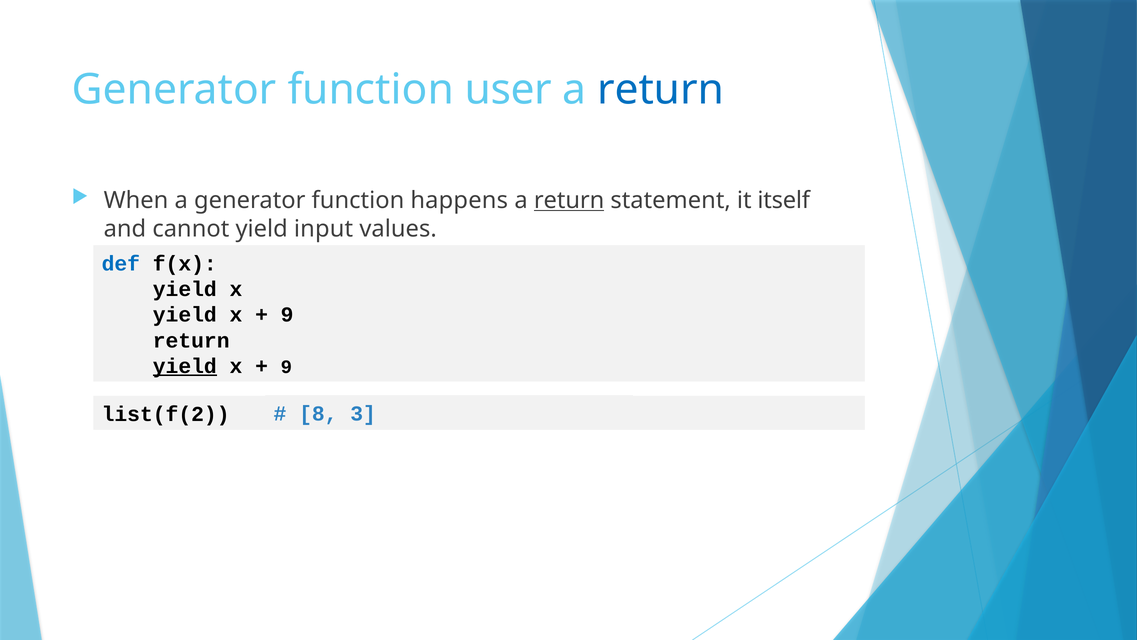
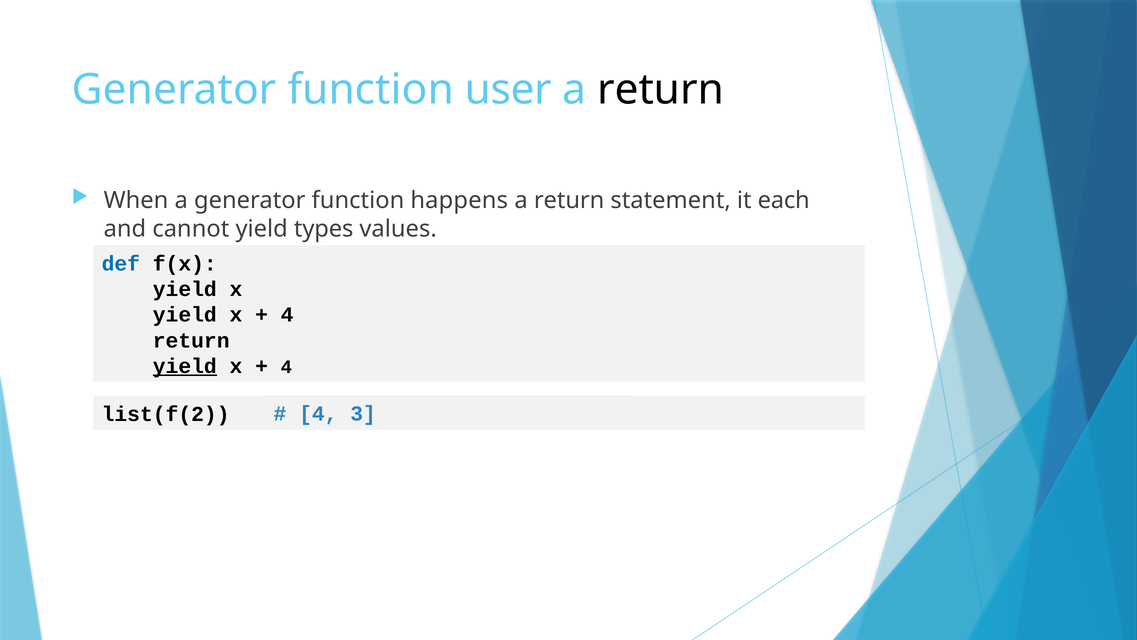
return at (661, 90) colour: blue -> black
return at (569, 200) underline: present -> none
itself: itself -> each
input: input -> types
9 at (287, 315): 9 -> 4
9 at (286, 367): 9 -> 4
8 at (318, 413): 8 -> 4
